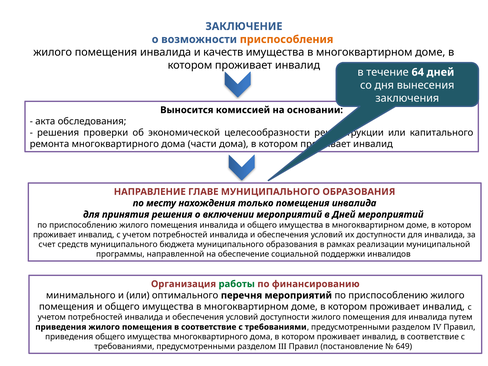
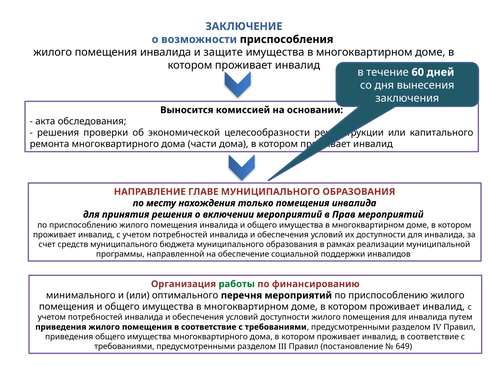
приспособления colour: orange -> black
качеств: качеств -> защите
64: 64 -> 60
в Дней: Дней -> Прав
